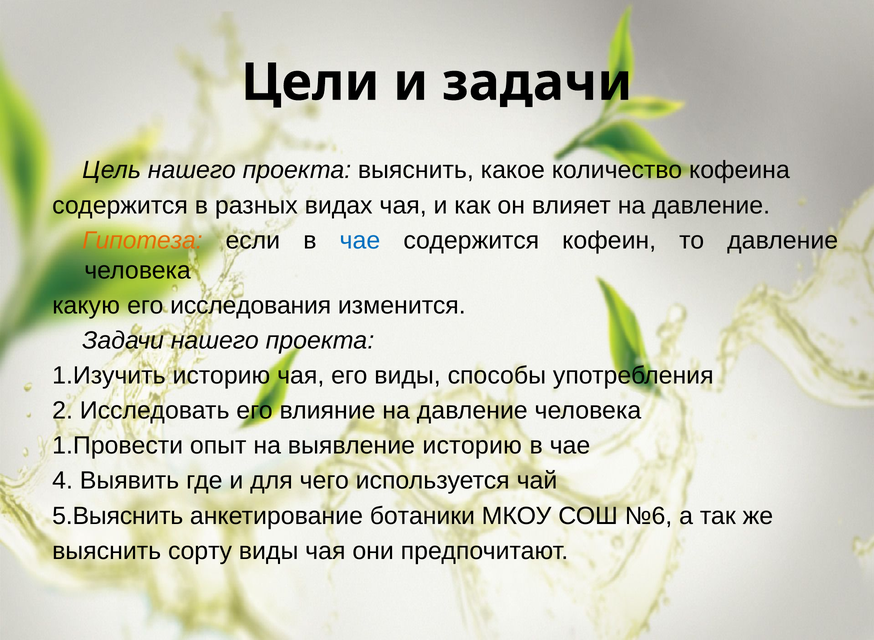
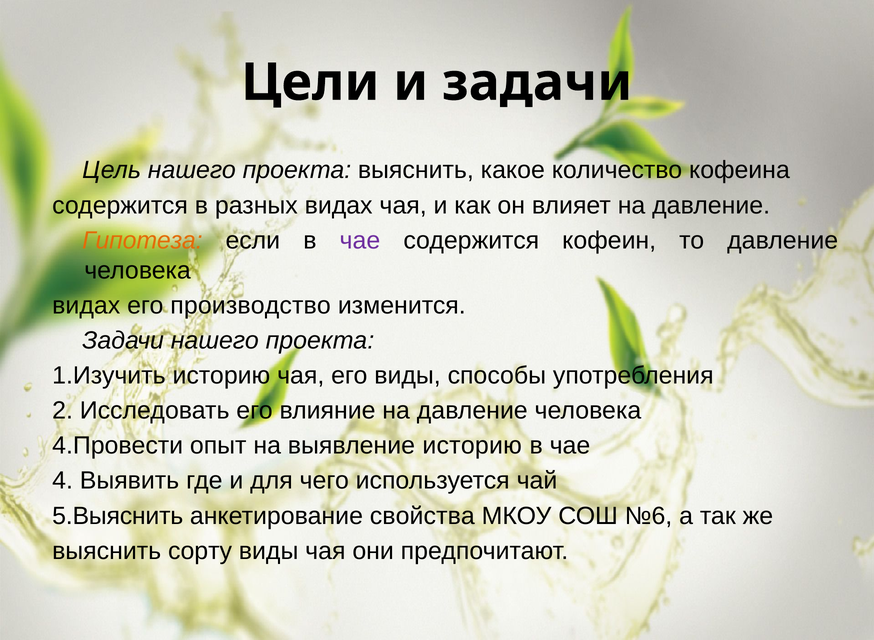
чае at (360, 241) colour: blue -> purple
какую at (86, 305): какую -> видах
исследования: исследования -> производство
1.Провести: 1.Провести -> 4.Провести
ботаники: ботаники -> свойства
